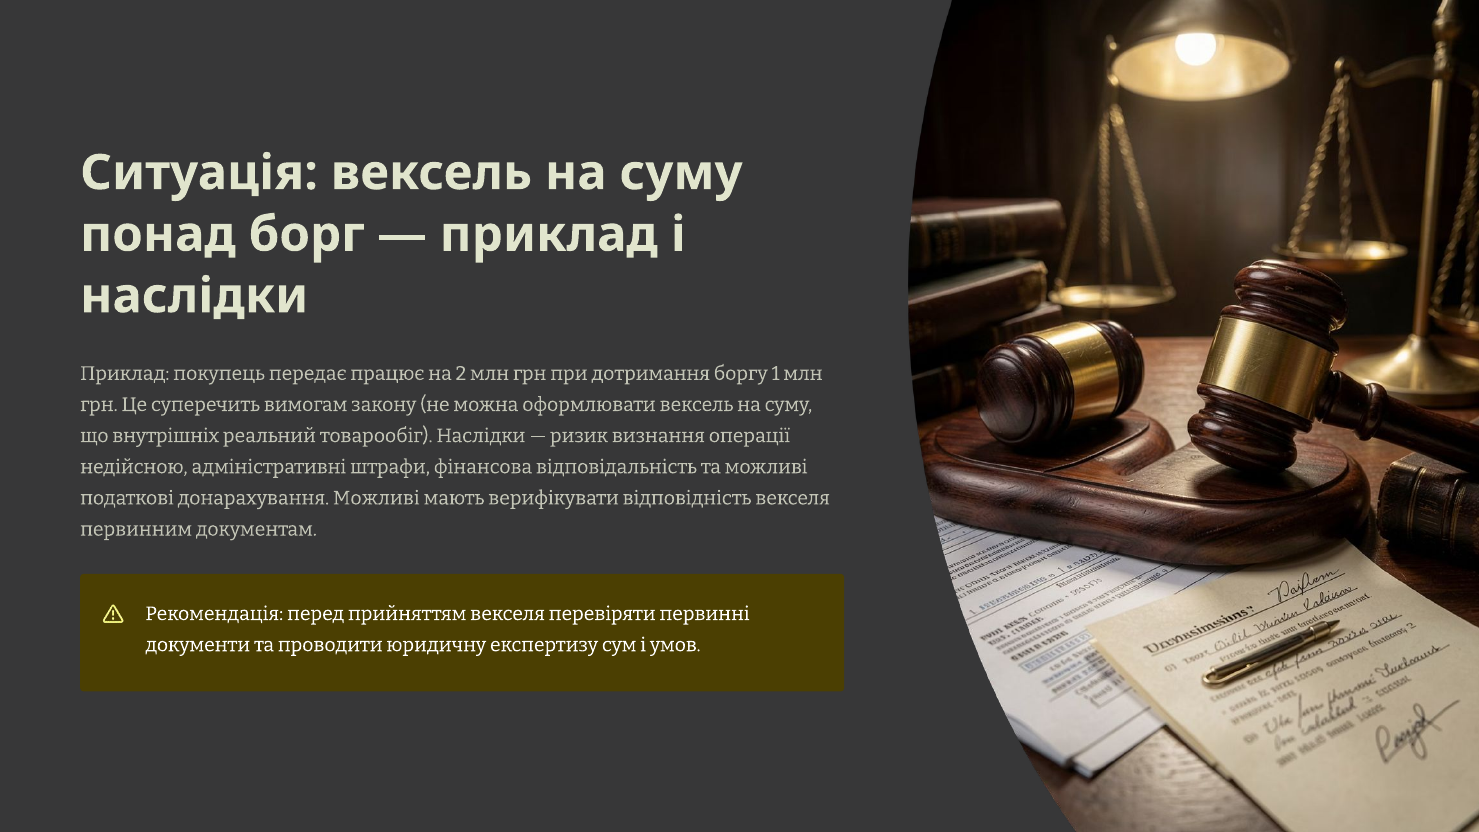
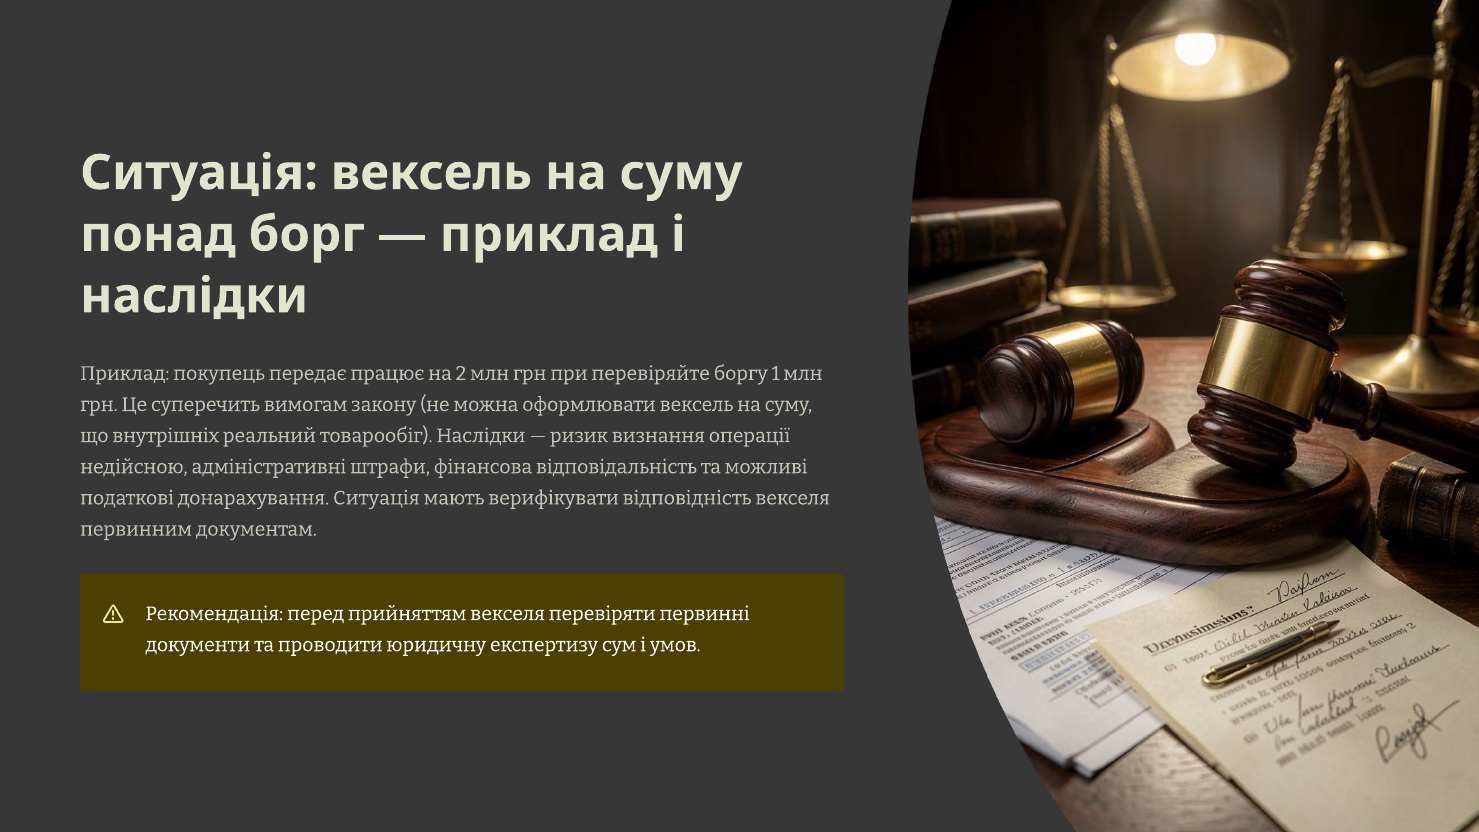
дотримання: дотримання -> перевіряйте
донарахування Можливі: Можливі -> Ситуація
